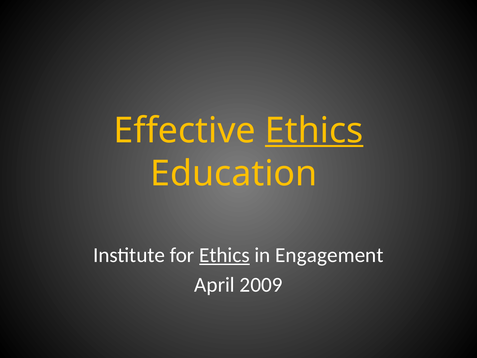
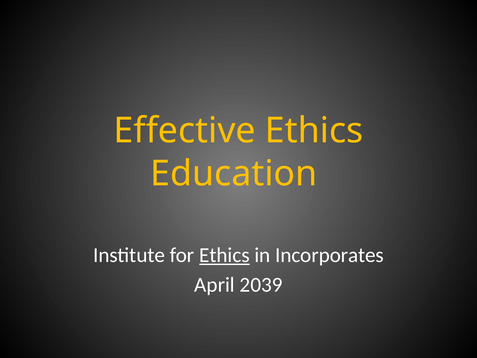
Ethics at (314, 131) underline: present -> none
Engagement: Engagement -> Incorporates
2009: 2009 -> 2039
